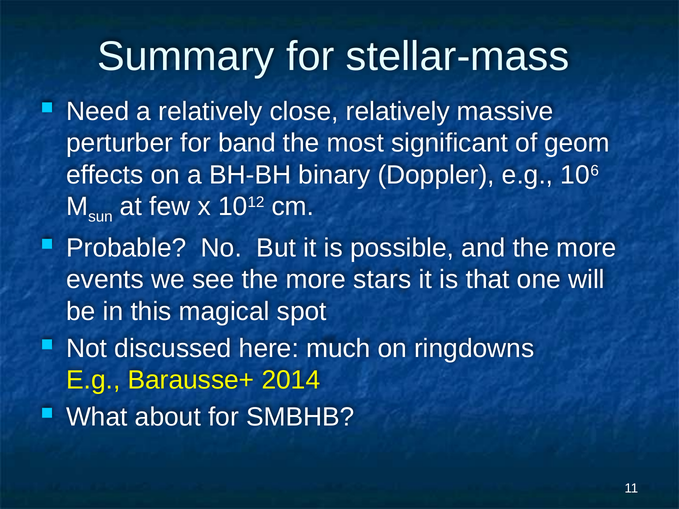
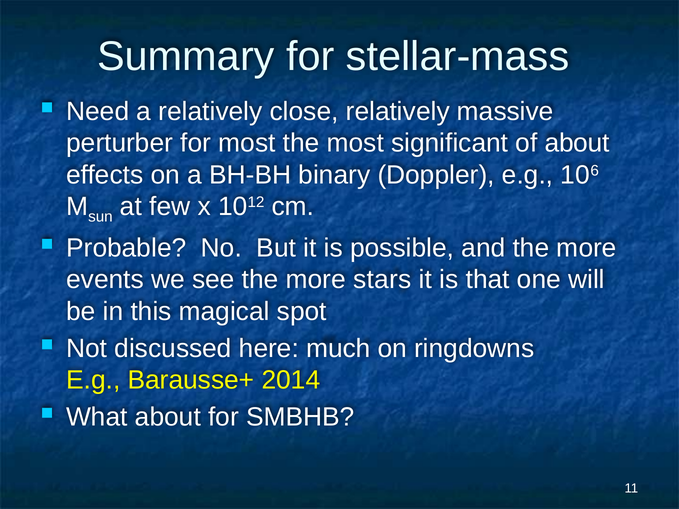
for band: band -> most
of geom: geom -> about
